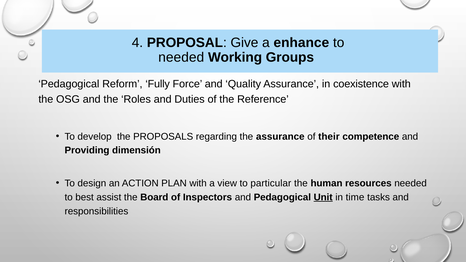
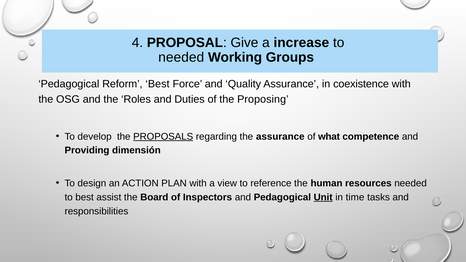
enhance: enhance -> increase
Reform Fully: Fully -> Best
Reference: Reference -> Proposing
PROPOSALS underline: none -> present
their: their -> what
particular: particular -> reference
